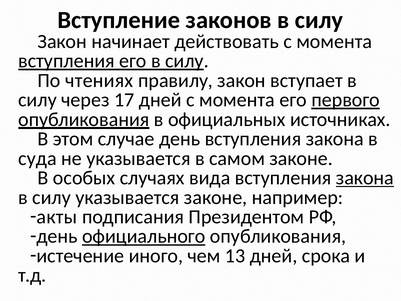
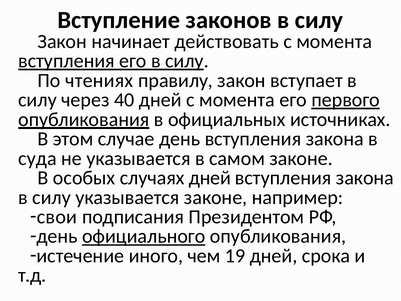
17: 17 -> 40
случаях вида: вида -> дней
закона at (365, 178) underline: present -> none
акты: акты -> свои
13: 13 -> 19
